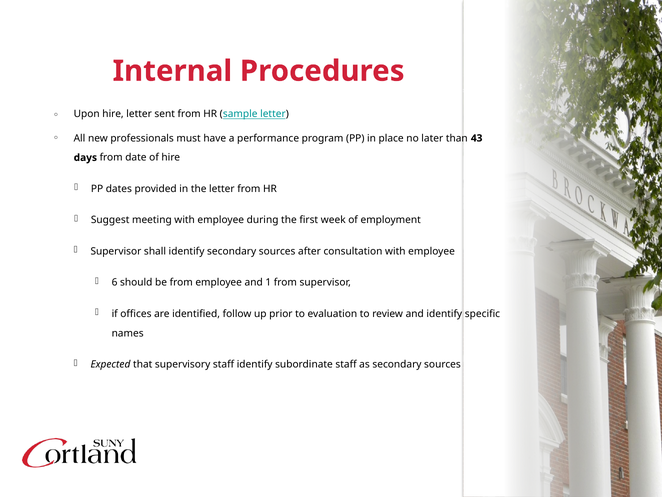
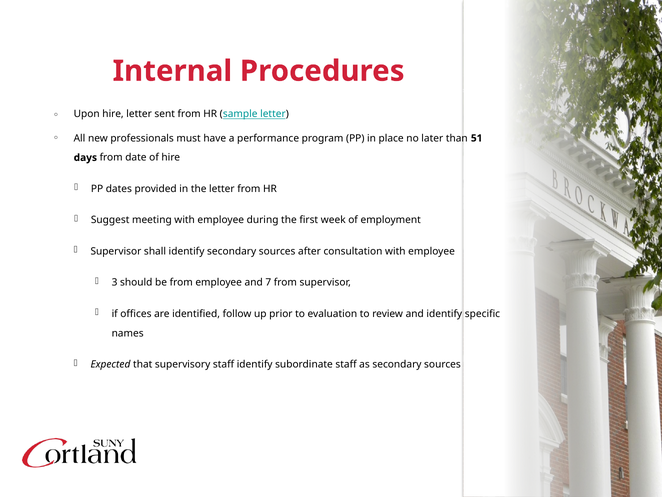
43: 43 -> 51
6: 6 -> 3
1: 1 -> 7
